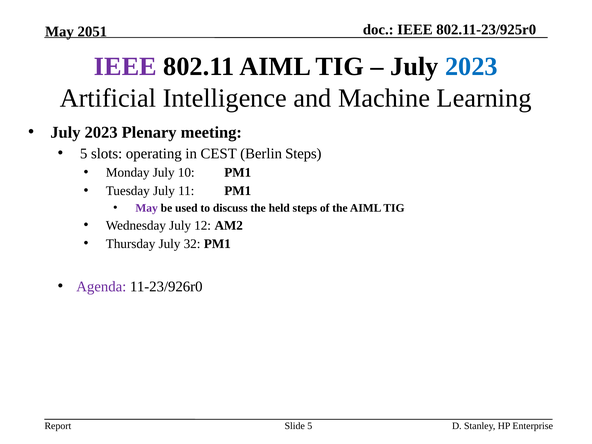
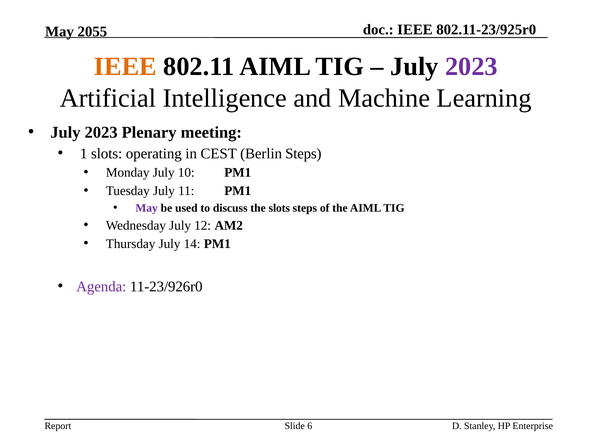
2051: 2051 -> 2055
IEEE at (125, 66) colour: purple -> orange
2023 at (471, 66) colour: blue -> purple
5 at (84, 154): 5 -> 1
the held: held -> slots
32: 32 -> 14
Slide 5: 5 -> 6
